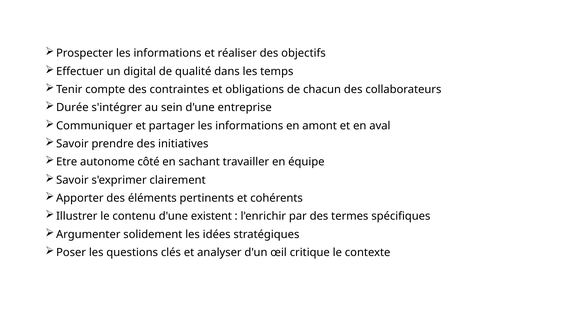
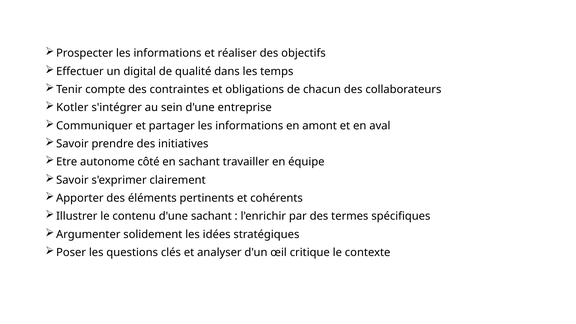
Durée: Durée -> Kotler
d'une existent: existent -> sachant
